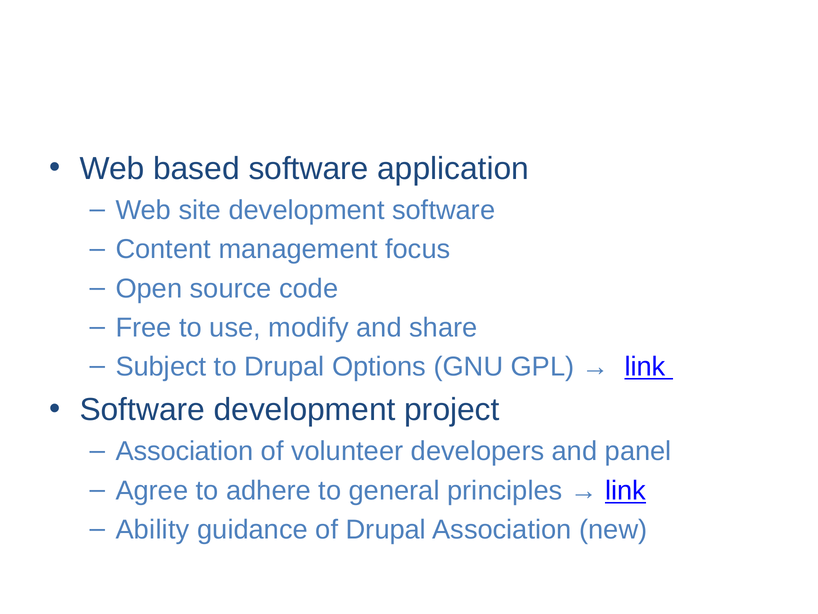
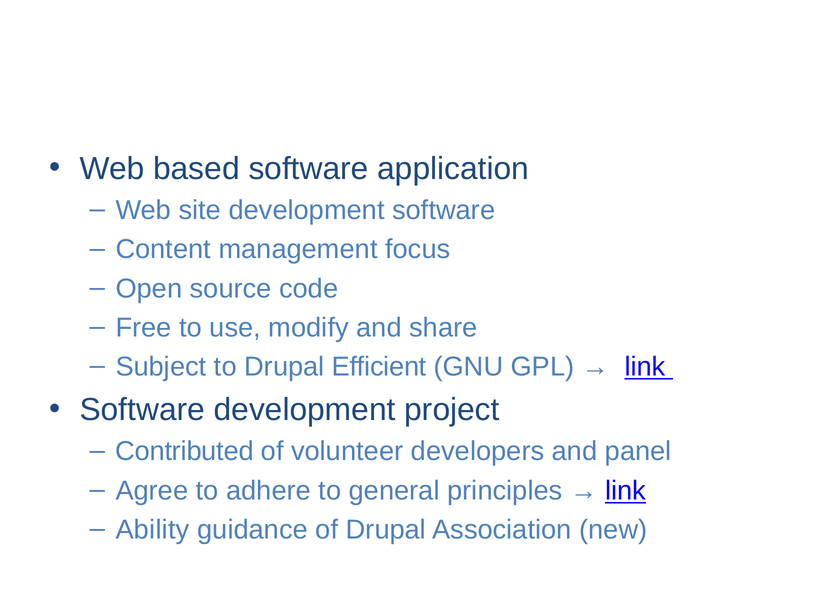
Options: Options -> Efficient
Association at (185, 451): Association -> Contributed
